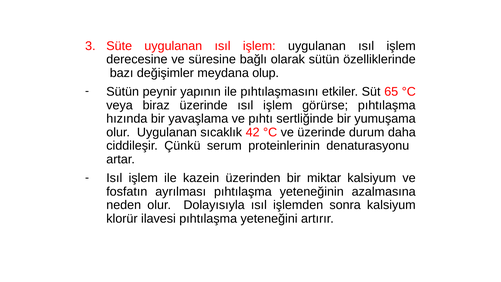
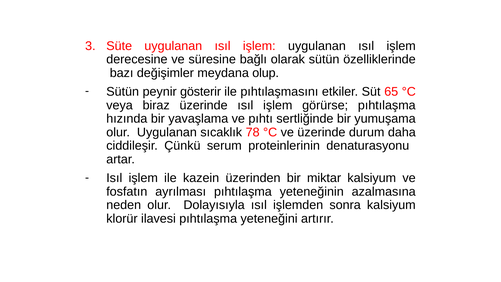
yapının: yapının -> gösterir
42: 42 -> 78
